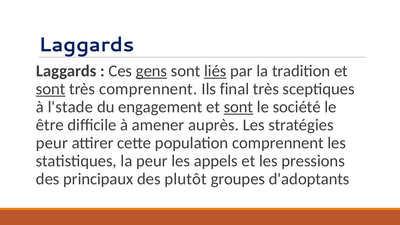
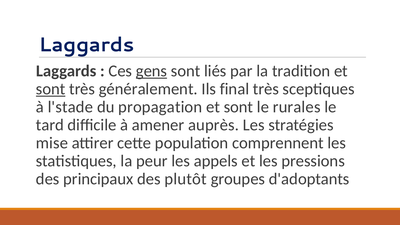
liés underline: present -> none
très comprennent: comprennent -> généralement
engagement: engagement -> propagation
sont at (238, 107) underline: present -> none
société: société -> rurales
être: être -> tard
peur at (52, 143): peur -> mise
